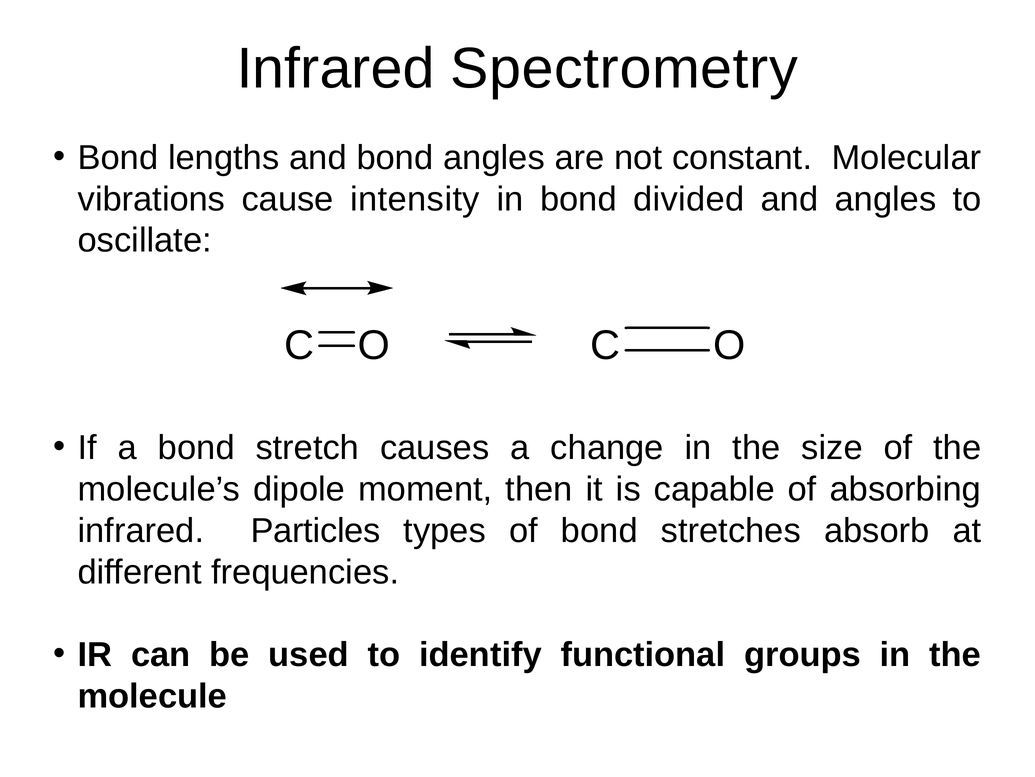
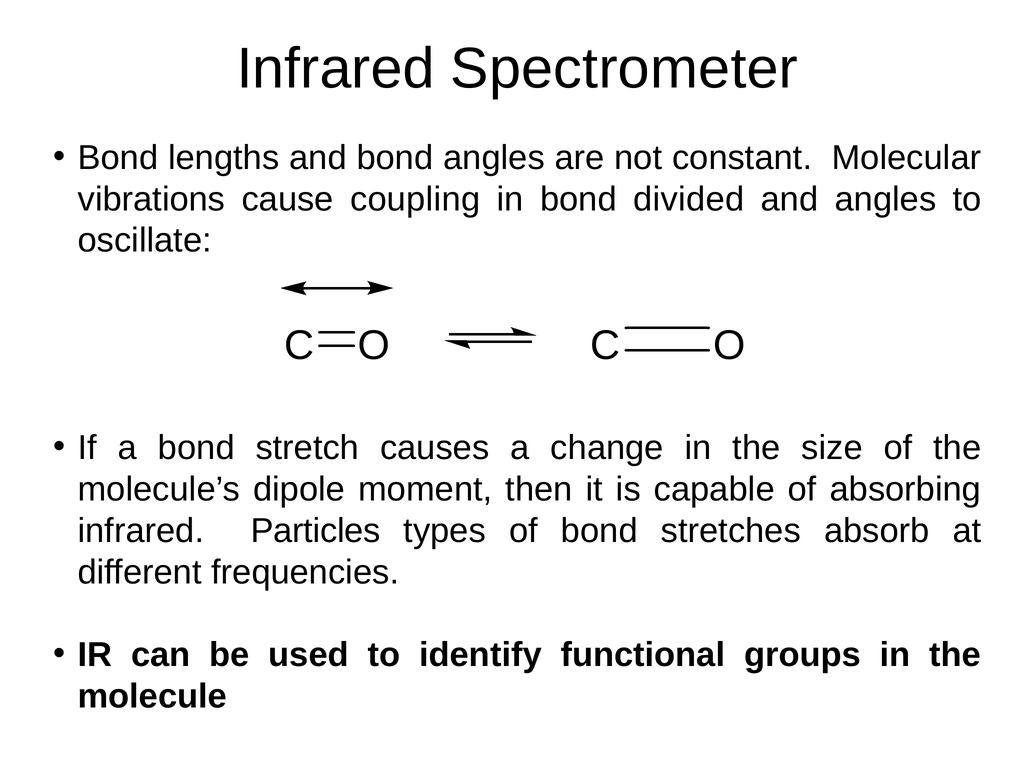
Spectrometry: Spectrometry -> Spectrometer
intensity: intensity -> coupling
